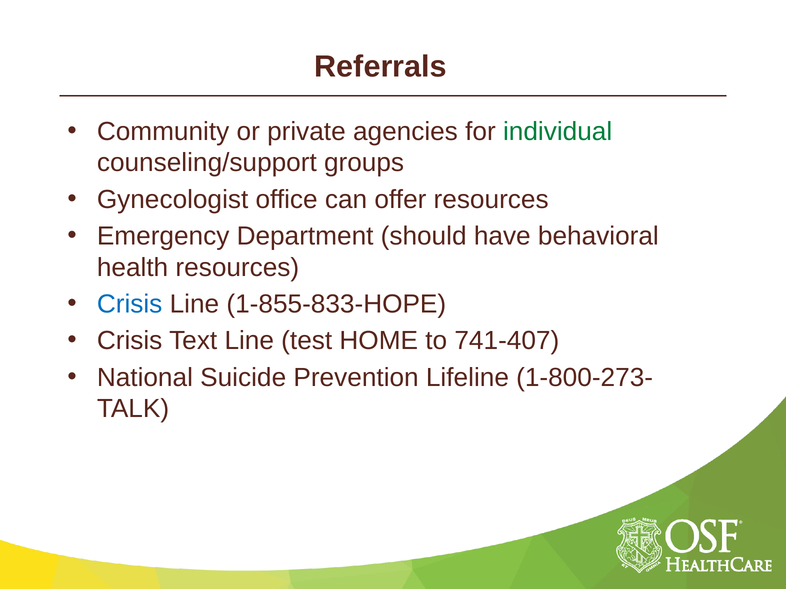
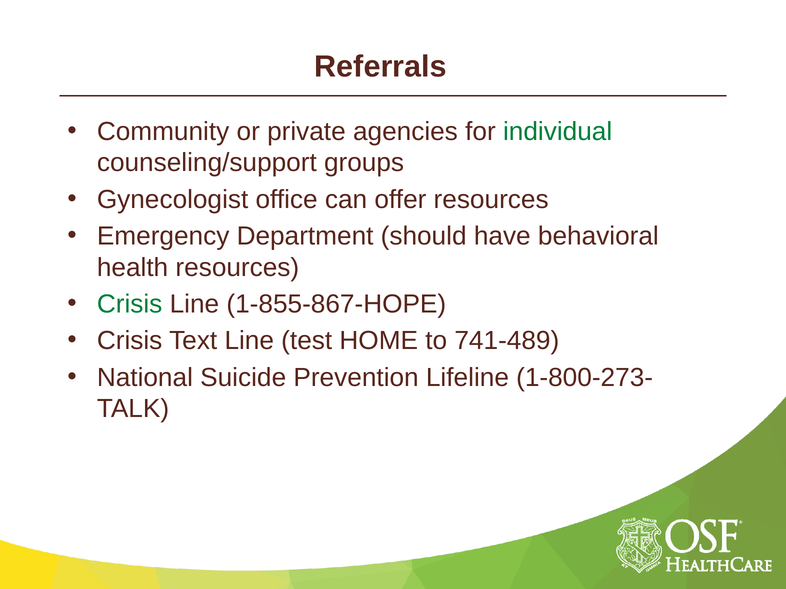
Crisis at (130, 304) colour: blue -> green
1-855-833-HOPE: 1-855-833-HOPE -> 1-855-867-HOPE
741-407: 741-407 -> 741-489
